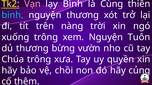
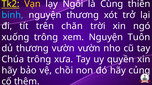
Vạn colour: pink -> yellow
Bình: Bình -> Ngôi
nàng: nàng -> chăn
thương bừng: bừng -> vườn
